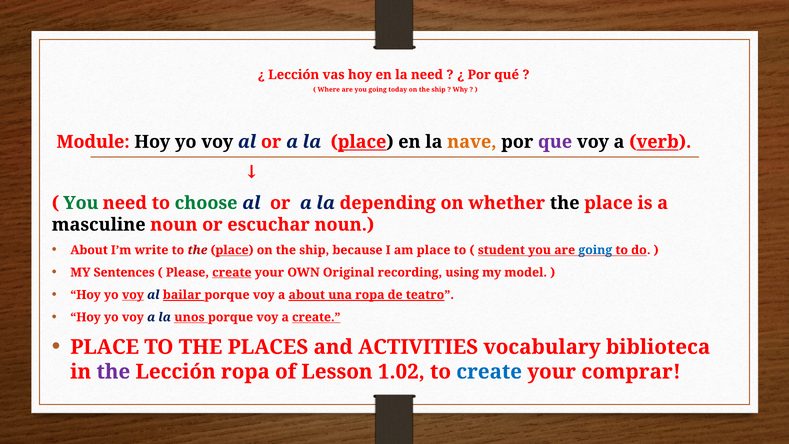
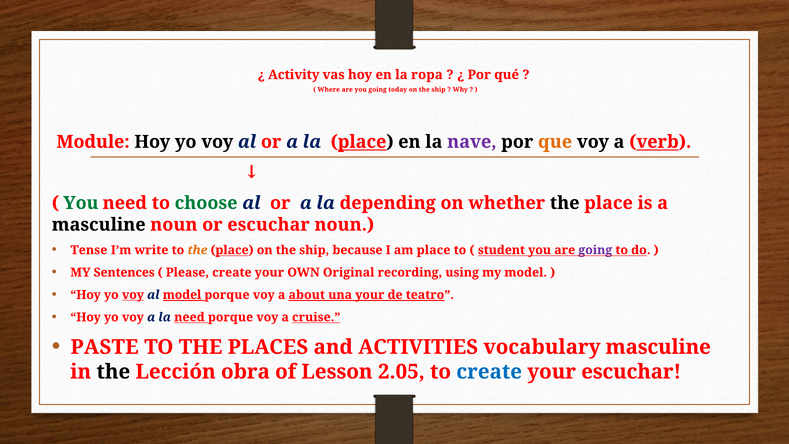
Lección at (294, 75): Lección -> Activity
la need: need -> ropa
nave colour: orange -> purple
que colour: purple -> orange
About at (89, 250): About -> Tense
the at (197, 250) colour: red -> orange
going at (595, 250) colour: blue -> purple
create at (232, 272) underline: present -> none
al bailar: bailar -> model
una ropa: ropa -> your
la unos: unos -> need
a create: create -> cruise
PLACE at (105, 347): PLACE -> PASTE
vocabulary biblioteca: biblioteca -> masculine
the at (113, 372) colour: purple -> black
Lección ropa: ropa -> obra
1.02: 1.02 -> 2.05
your comprar: comprar -> escuchar
